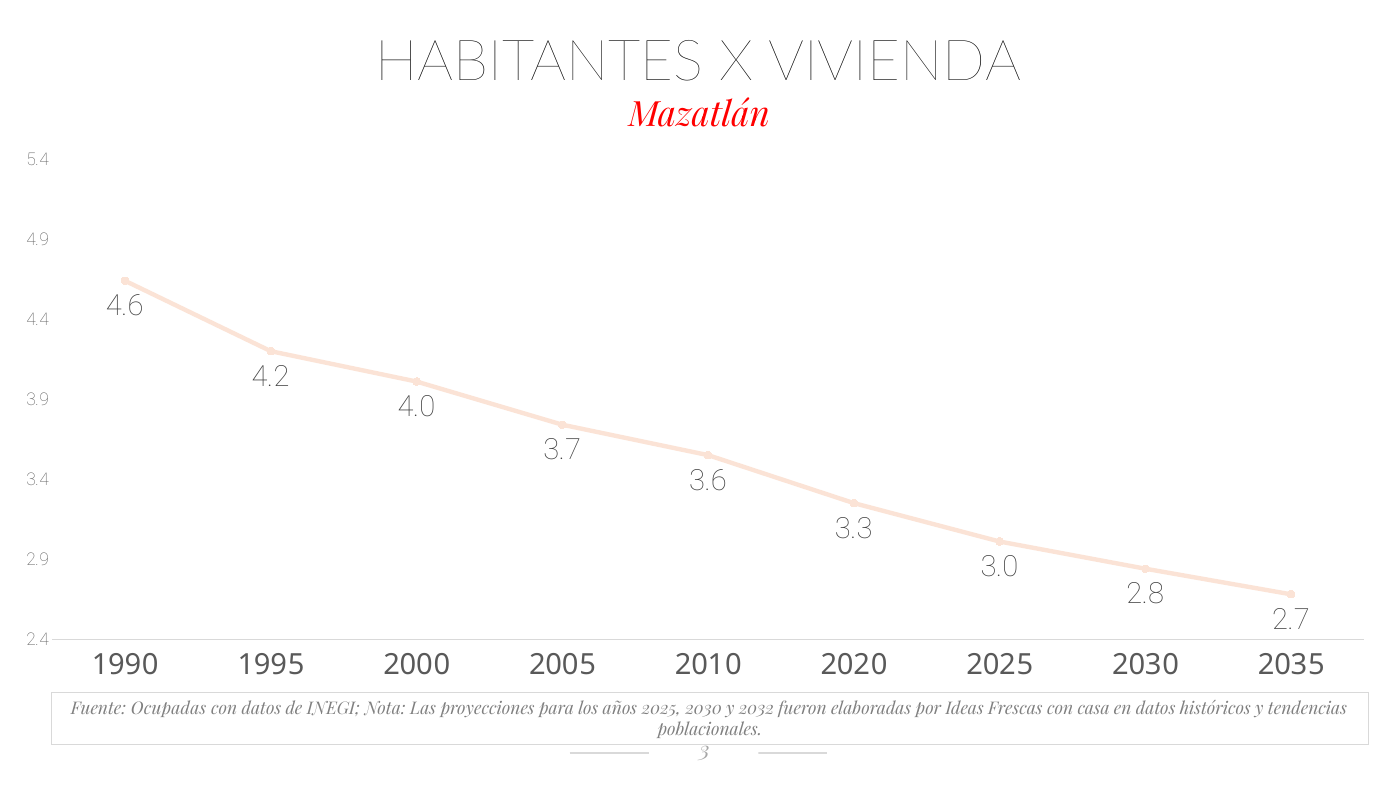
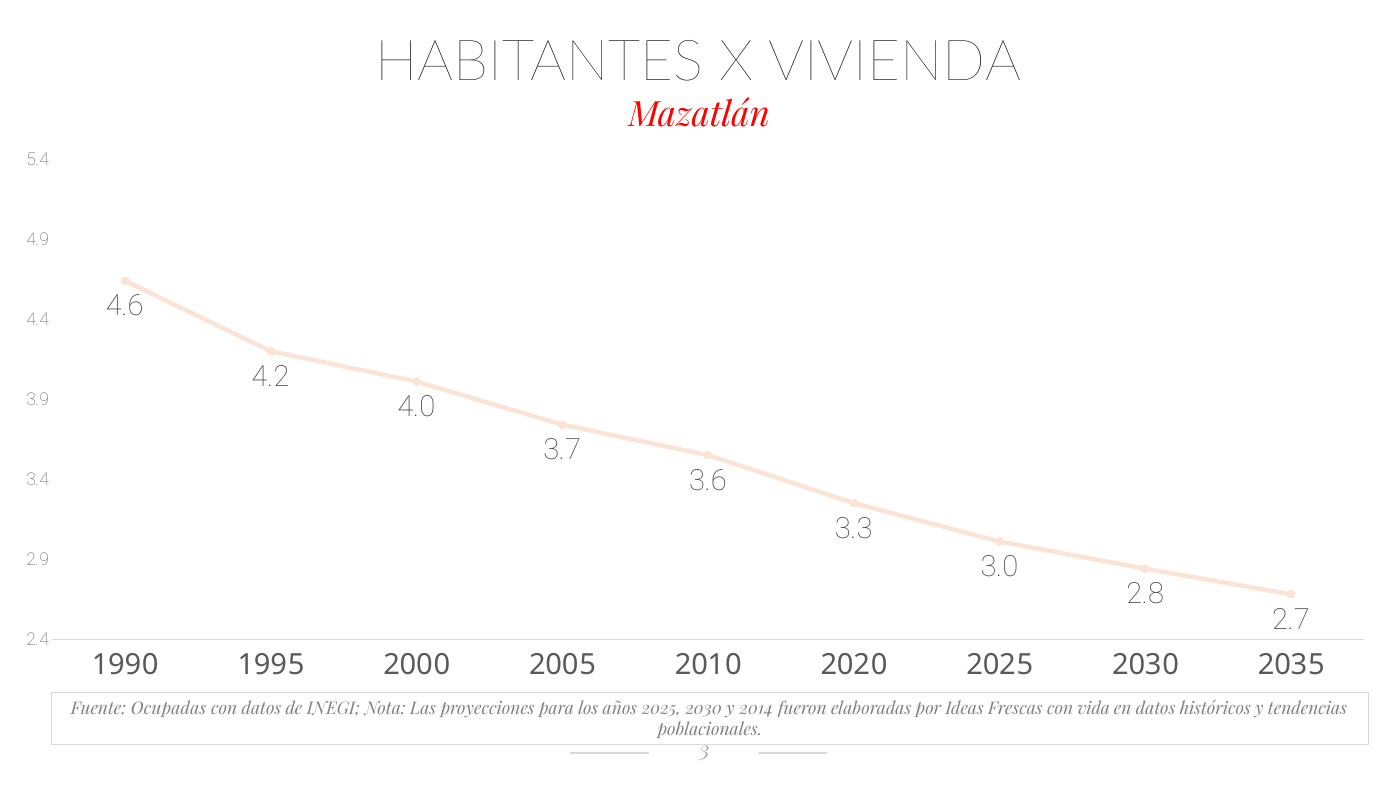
2032: 2032 -> 2014
casa: casa -> vida
